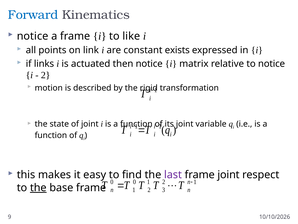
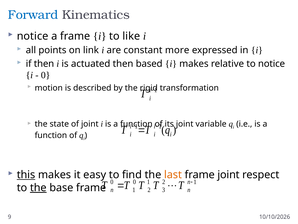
exists: exists -> more
if links: links -> then
then notice: notice -> based
i matrix: matrix -> makes
2 at (46, 75): 2 -> 0
this underline: none -> present
last colour: purple -> orange
